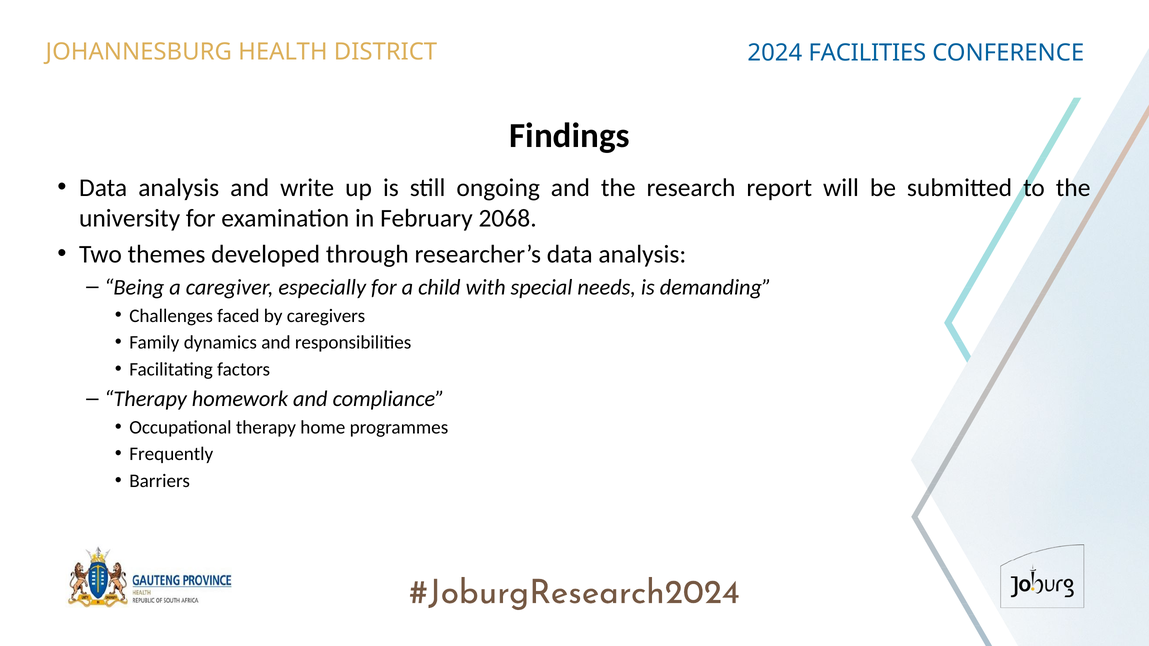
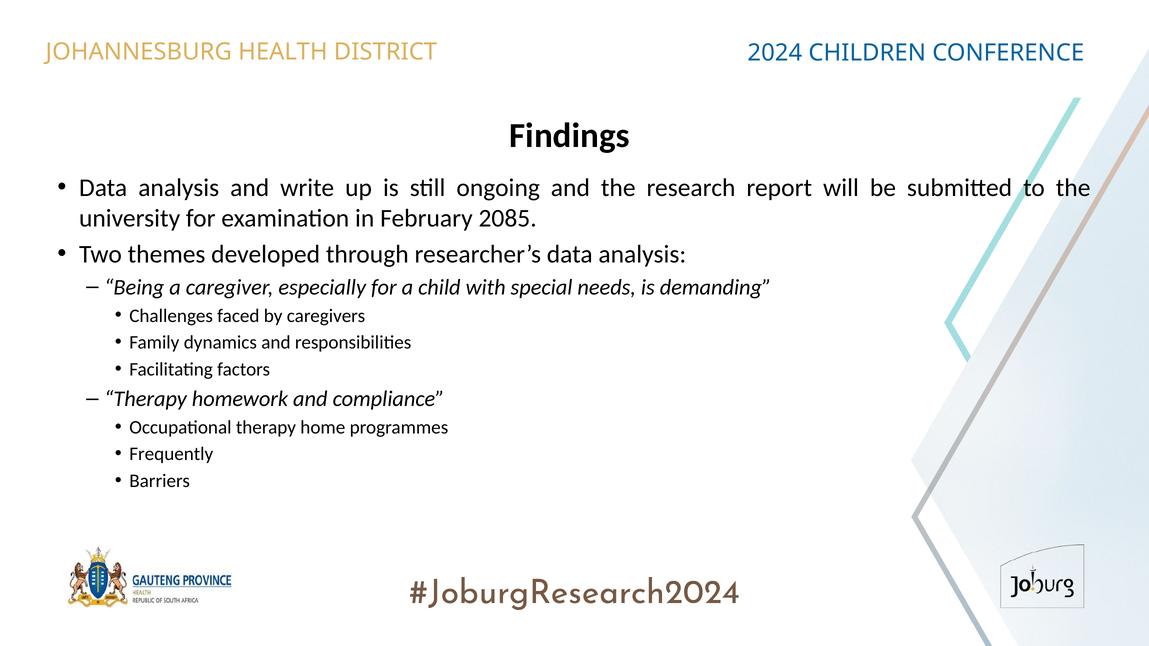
FACILITIES: FACILITIES -> CHILDREN
2068: 2068 -> 2085
